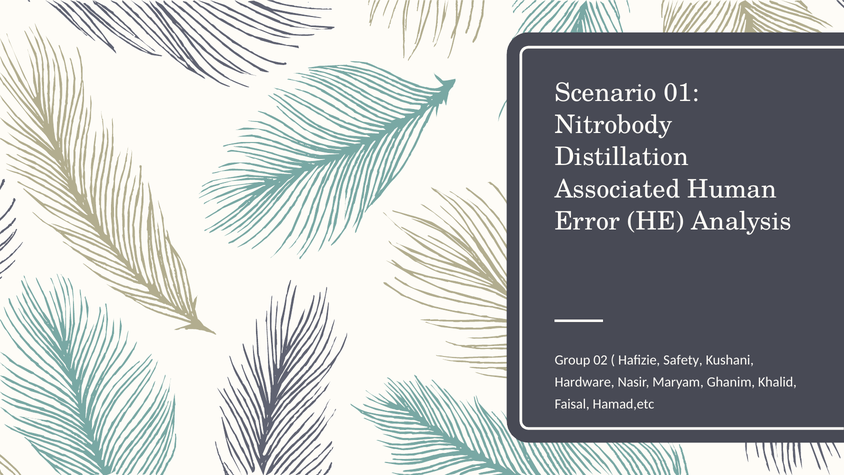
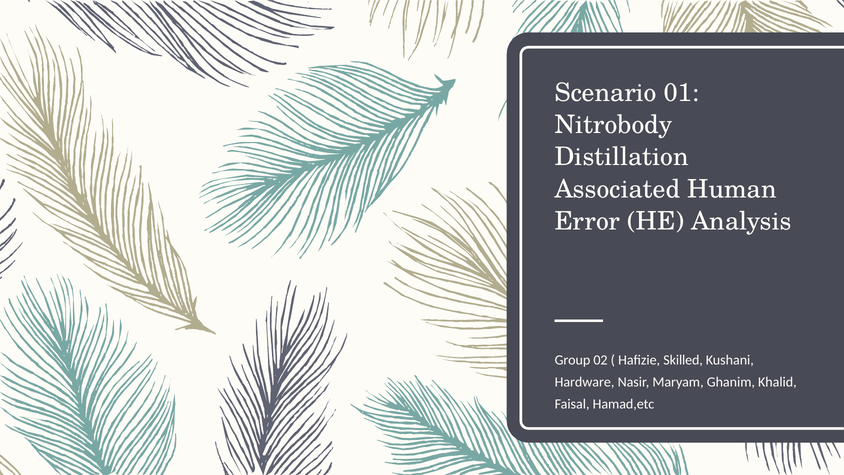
Safety: Safety -> Skilled
